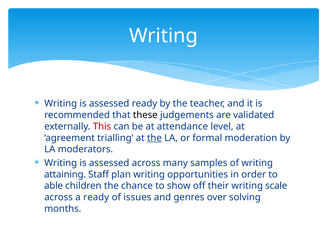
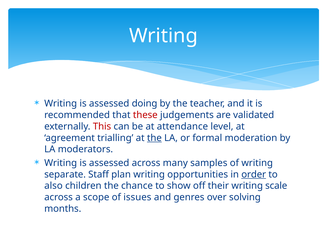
assessed ready: ready -> doing
these colour: black -> red
attaining: attaining -> separate
order underline: none -> present
able: able -> also
a ready: ready -> scope
